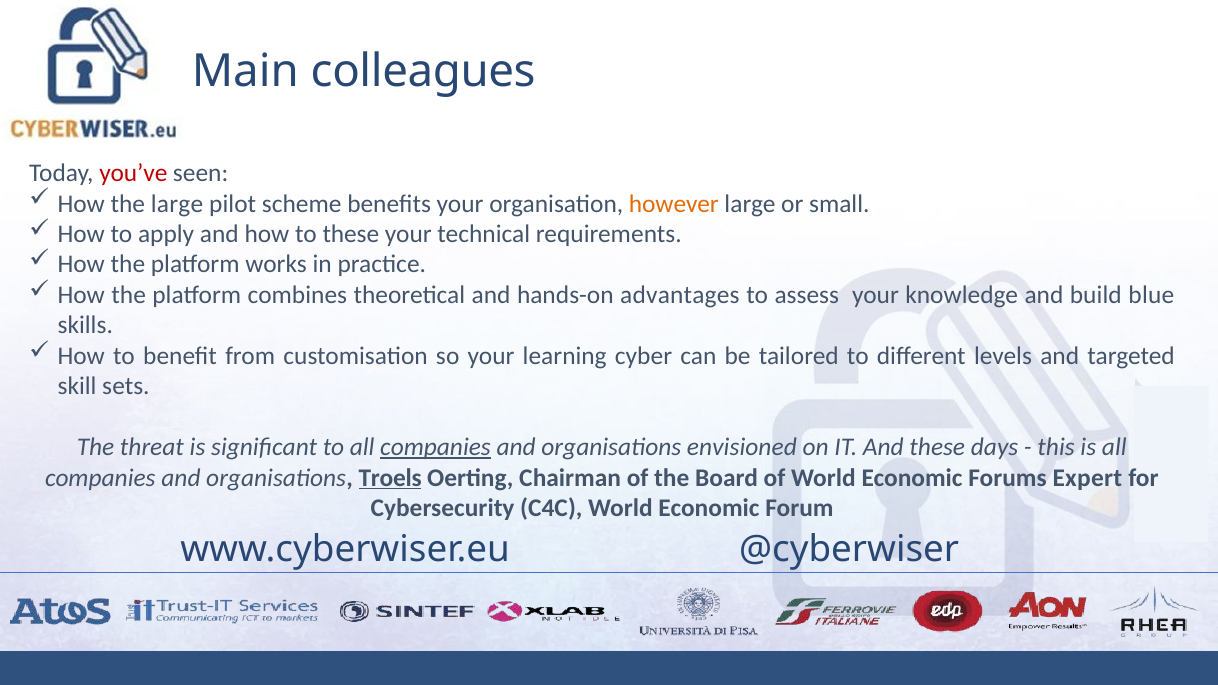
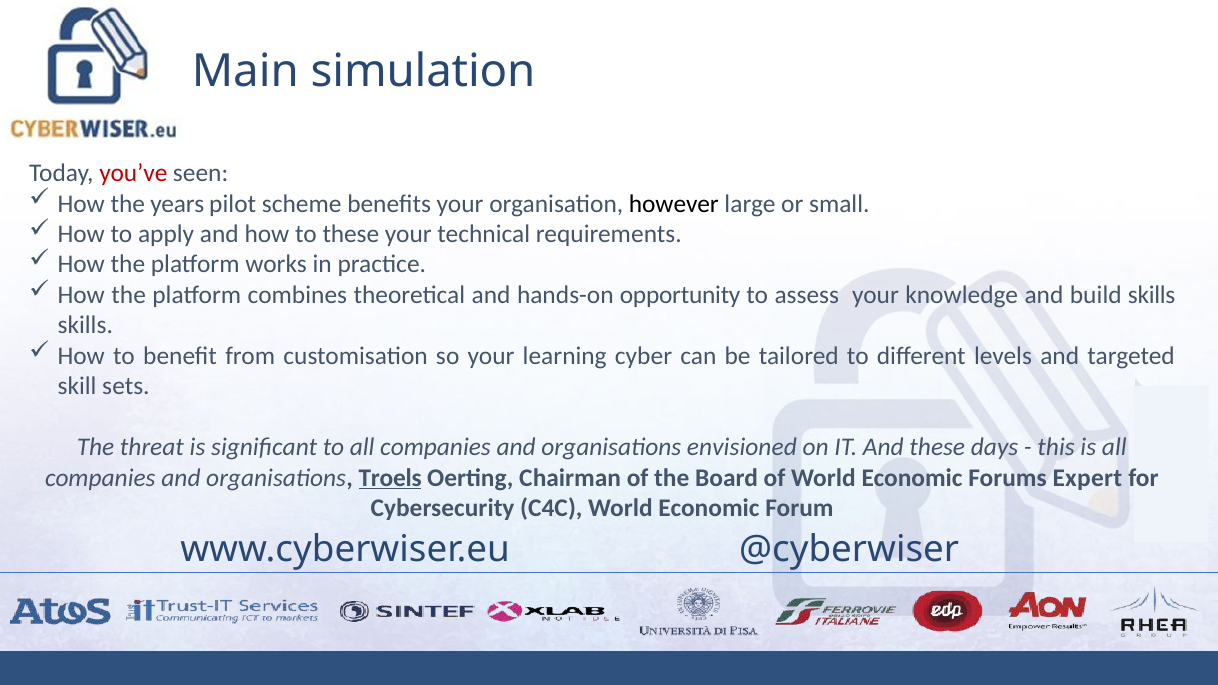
colleagues: colleagues -> simulation
the large: large -> years
however colour: orange -> black
advantages: advantages -> opportunity
build blue: blue -> skills
companies at (436, 447) underline: present -> none
